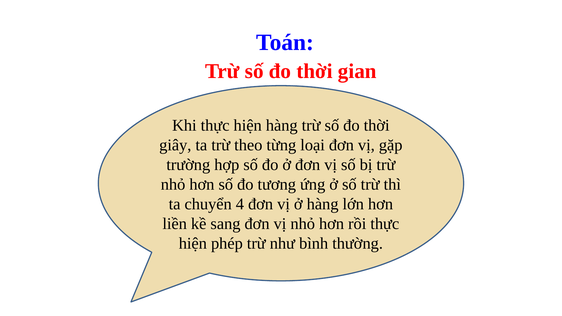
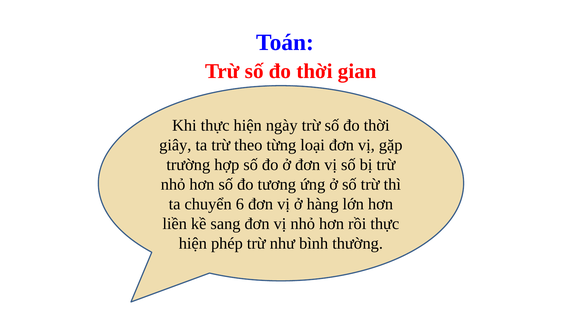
hiện hàng: hàng -> ngày
4: 4 -> 6
